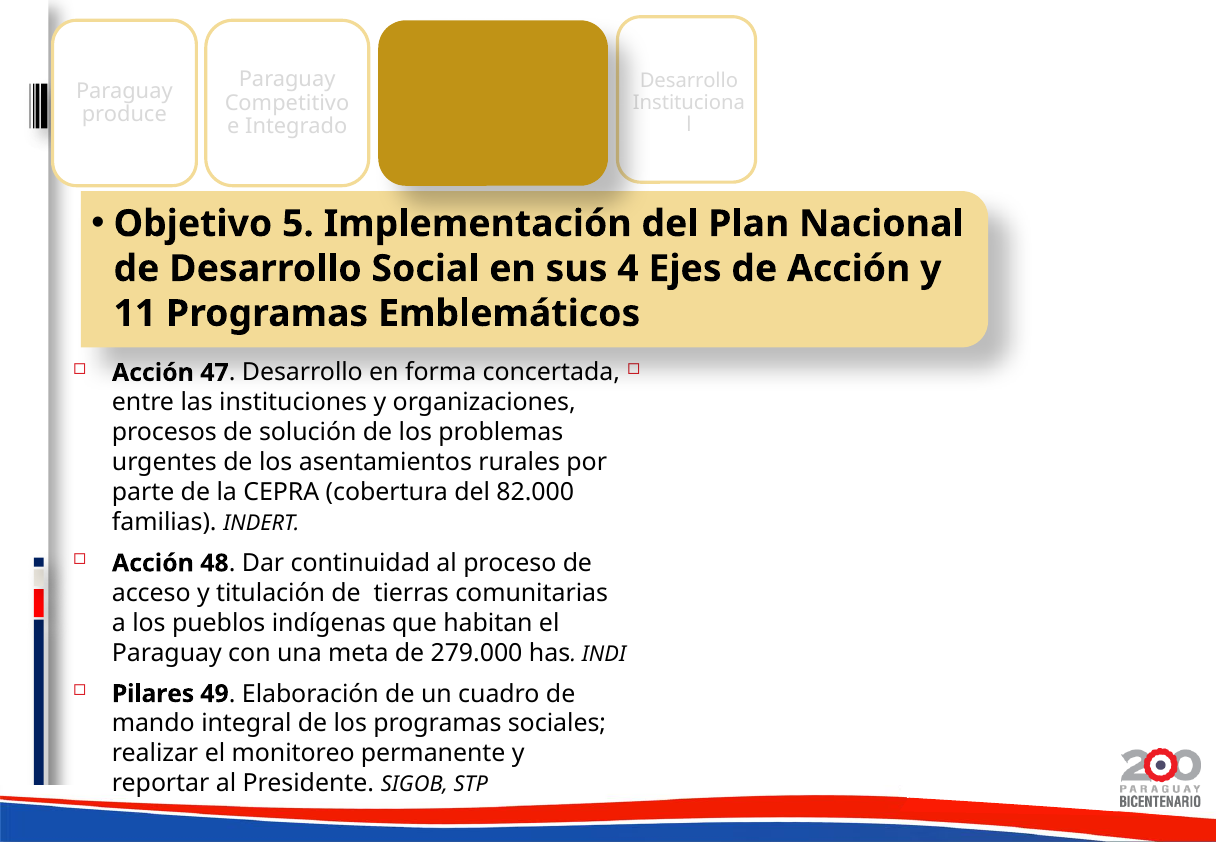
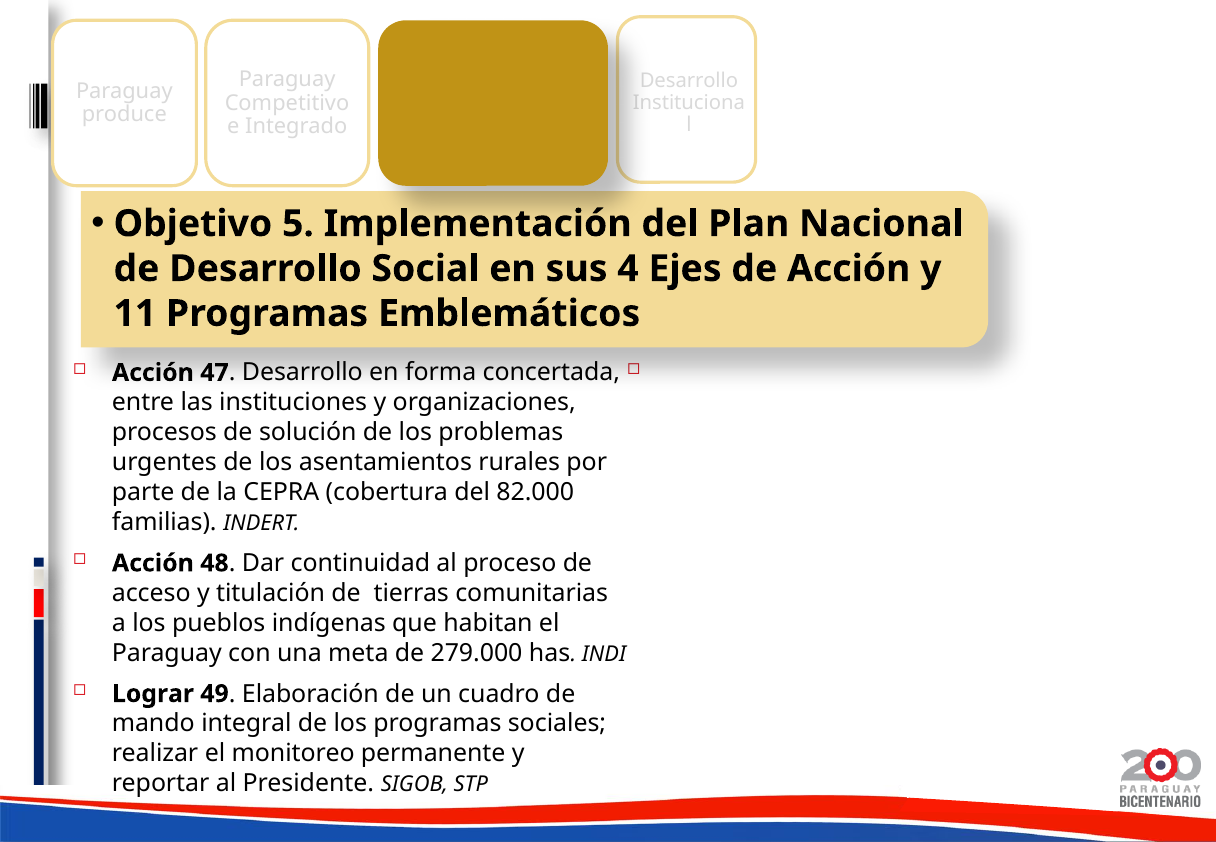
Pilares: Pilares -> Lograr
